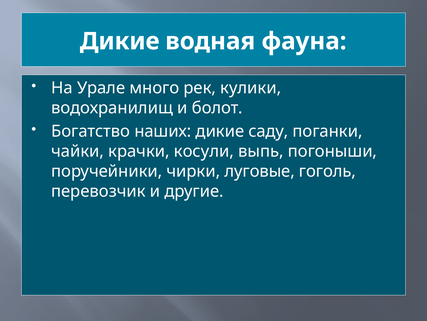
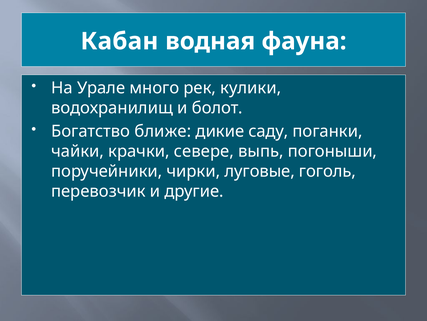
Дикие at (120, 41): Дикие -> Кабан
наших: наших -> ближе
косули: косули -> севере
